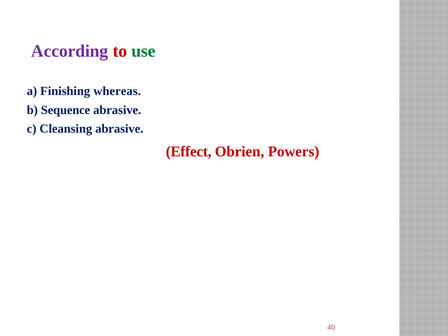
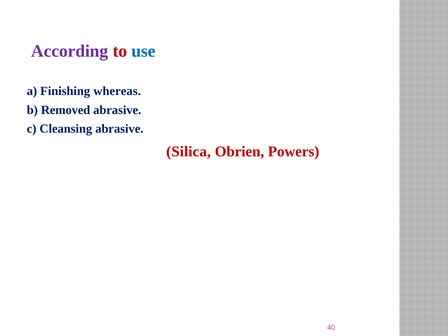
use colour: green -> blue
Sequence: Sequence -> Removed
Effect: Effect -> Silica
